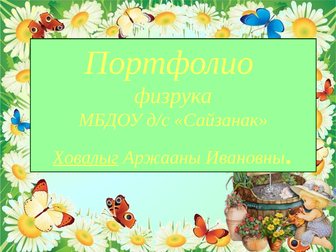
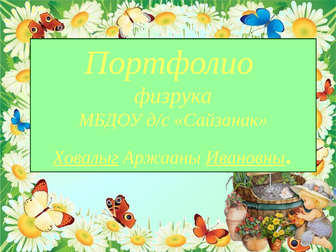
Ивановны underline: none -> present
